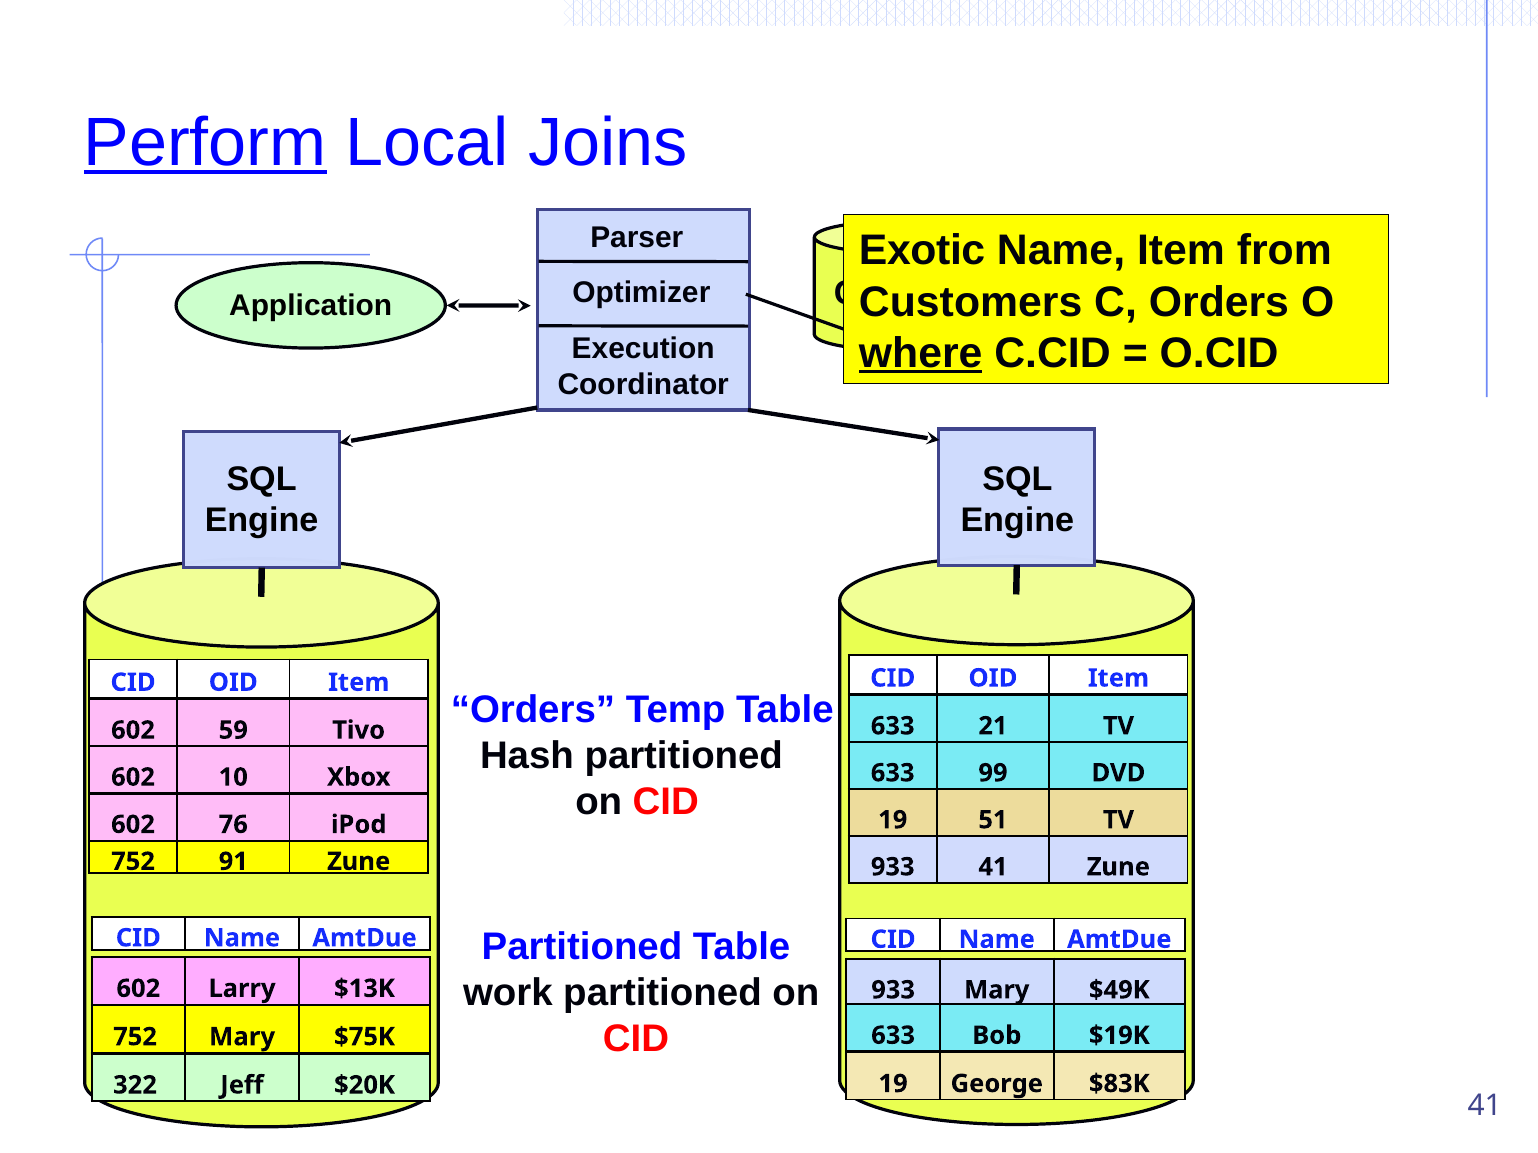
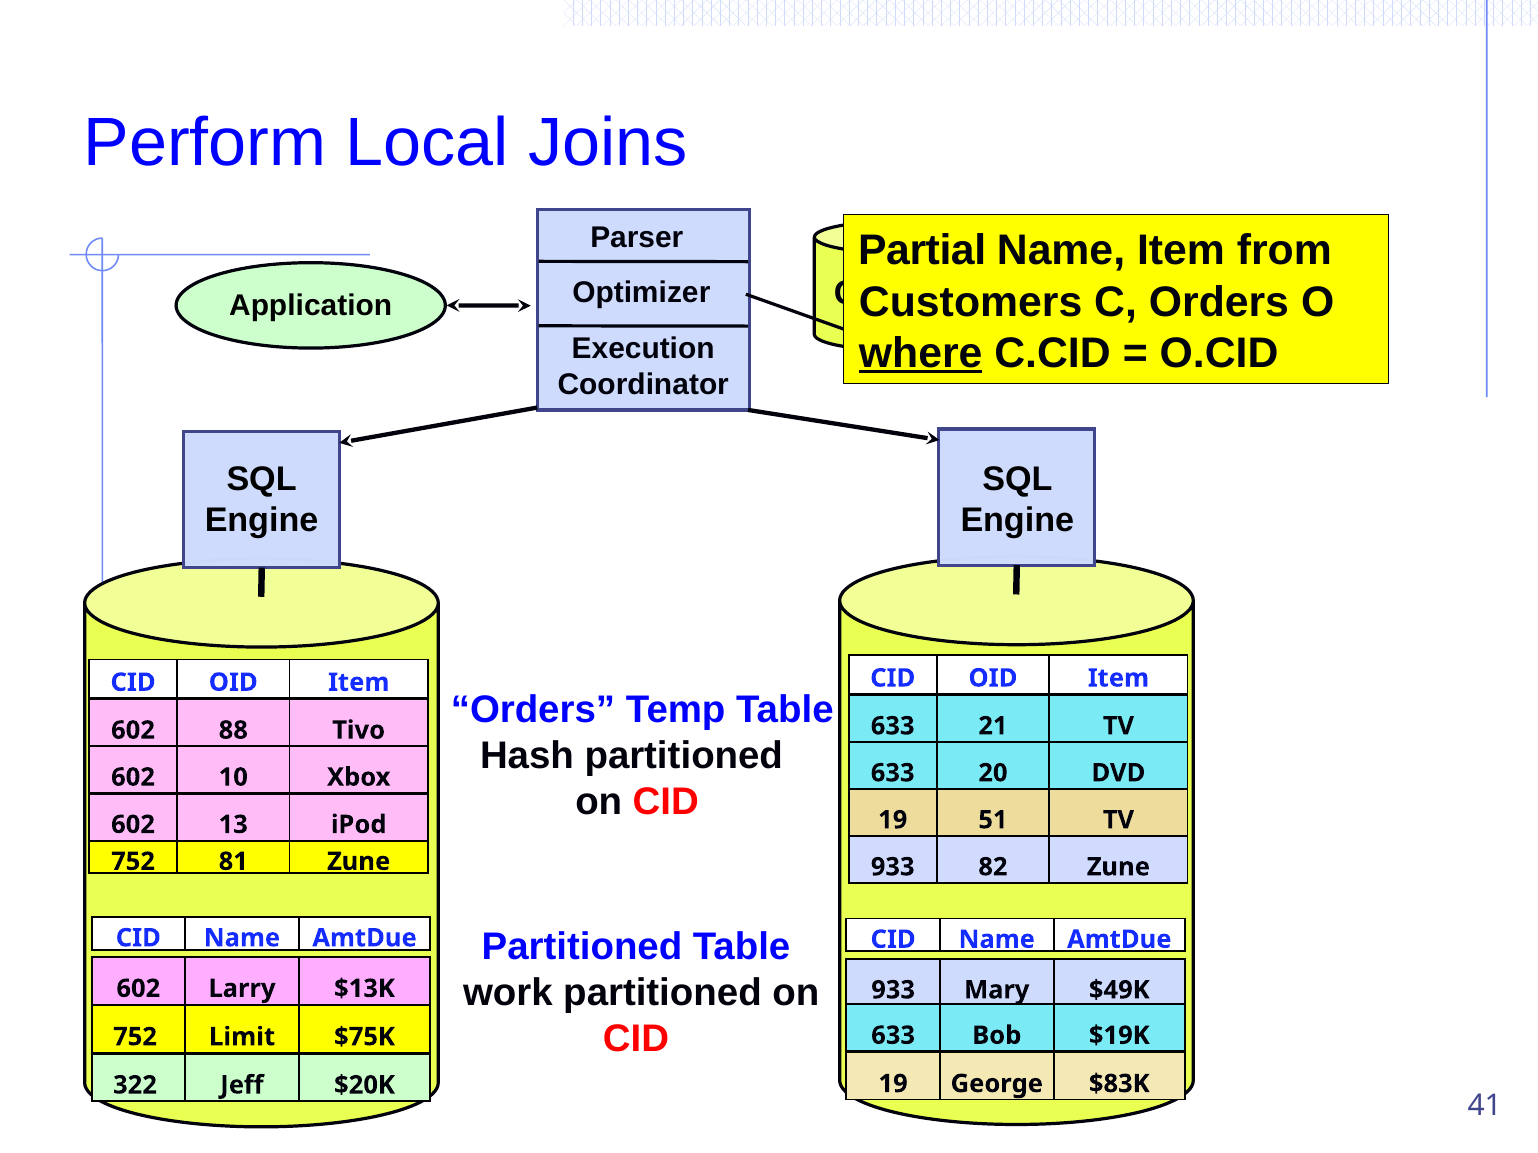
Perform underline: present -> none
Exotic: Exotic -> Partial
59: 59 -> 88
99: 99 -> 20
76: 76 -> 13
91: 91 -> 81
933 41: 41 -> 82
752 Mary: Mary -> Limit
